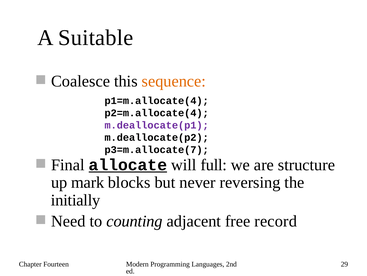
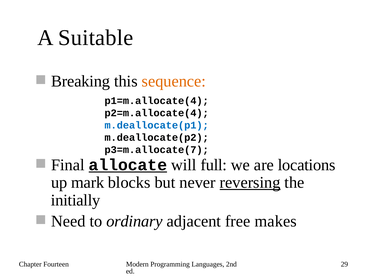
Coalesce: Coalesce -> Breaking
m.deallocate(p1 colour: purple -> blue
structure: structure -> locations
reversing underline: none -> present
counting: counting -> ordinary
record: record -> makes
